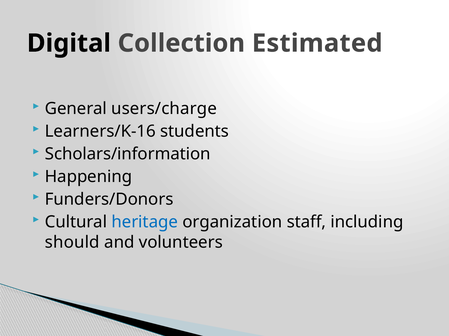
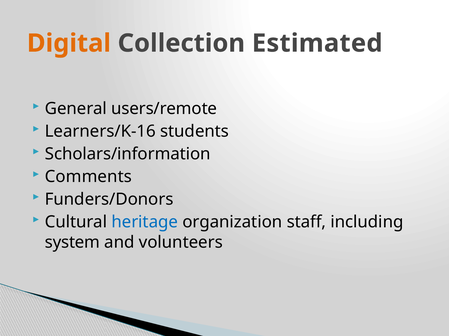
Digital colour: black -> orange
users/charge: users/charge -> users/remote
Happening: Happening -> Comments
should: should -> system
